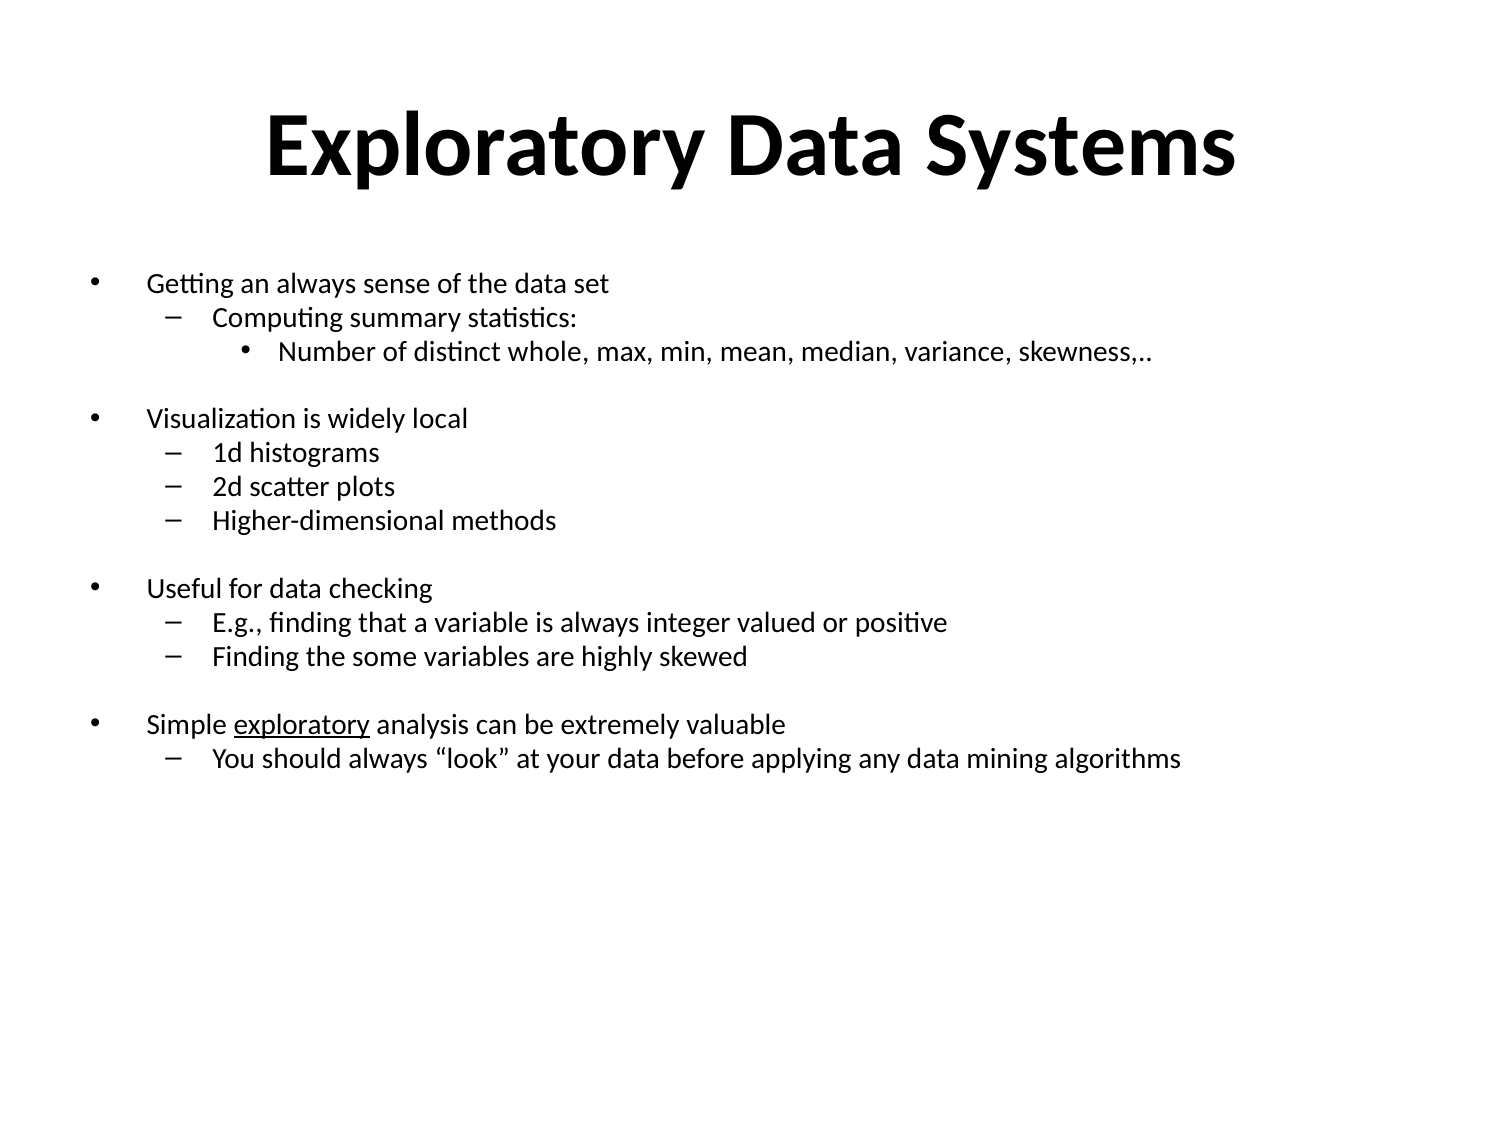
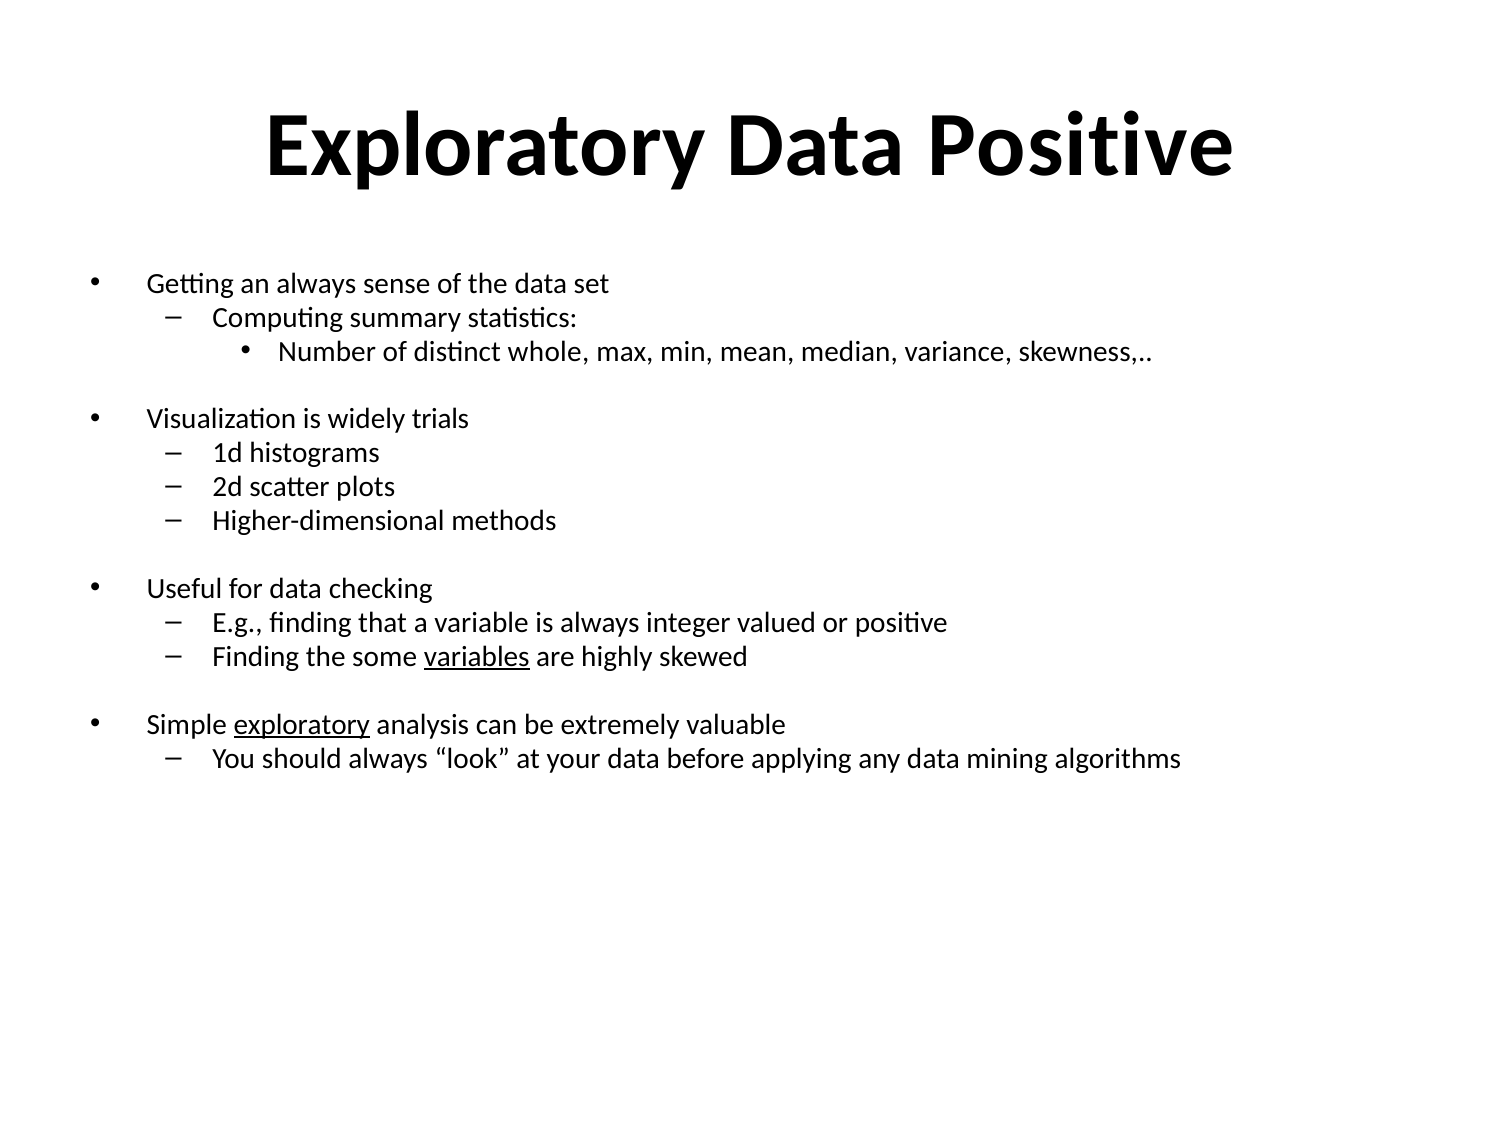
Data Systems: Systems -> Positive
local: local -> trials
variables underline: none -> present
